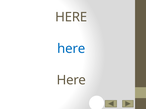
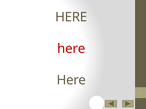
here at (71, 49) colour: blue -> red
